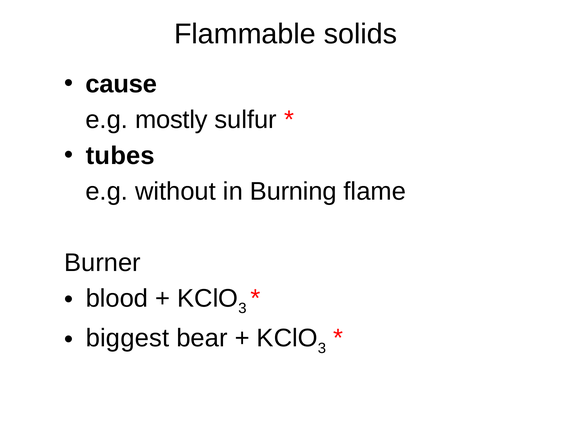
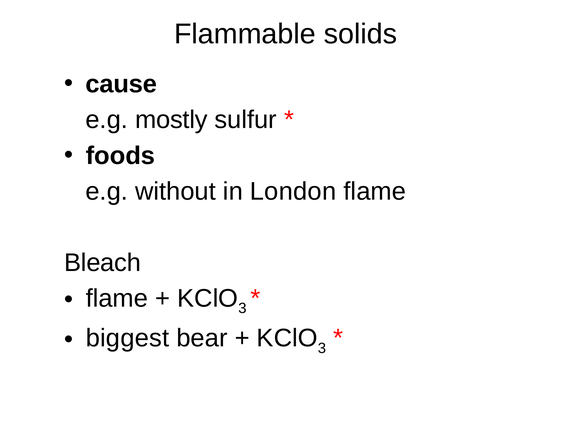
tubes: tubes -> foods
Burning: Burning -> London
Burner: Burner -> Bleach
blood at (117, 299): blood -> flame
